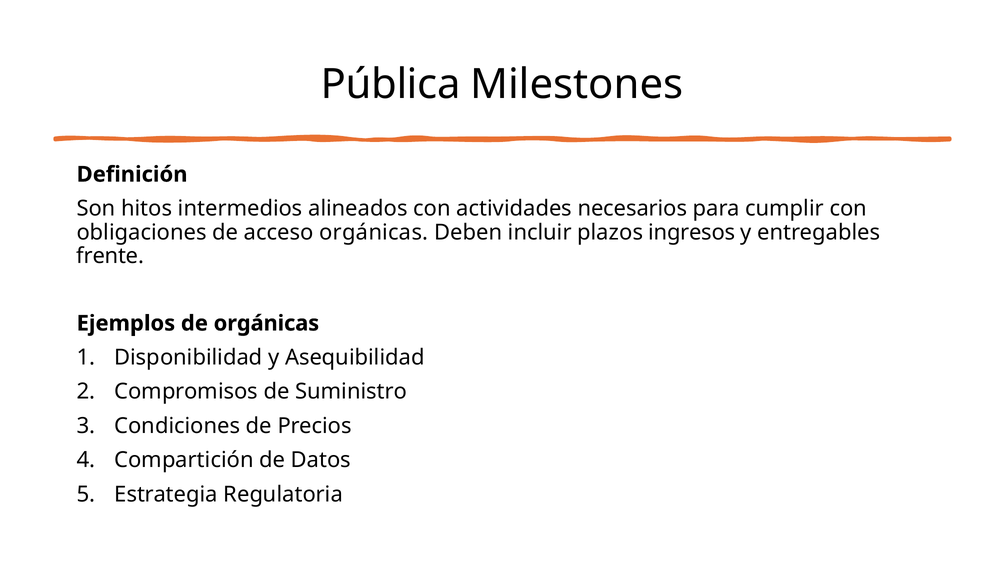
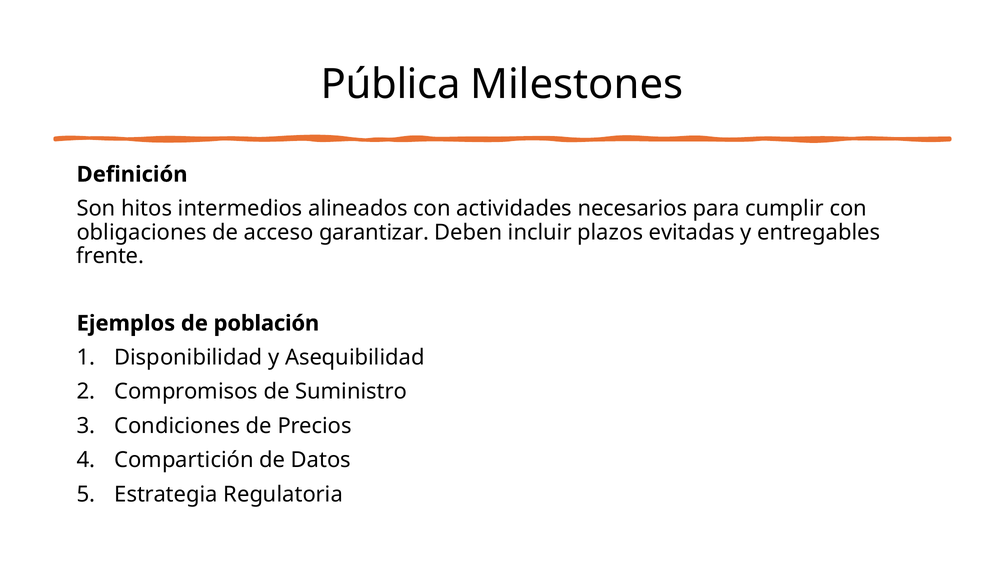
acceso orgánicas: orgánicas -> garantizar
ingresos: ingresos -> evitadas
de orgánicas: orgánicas -> población
